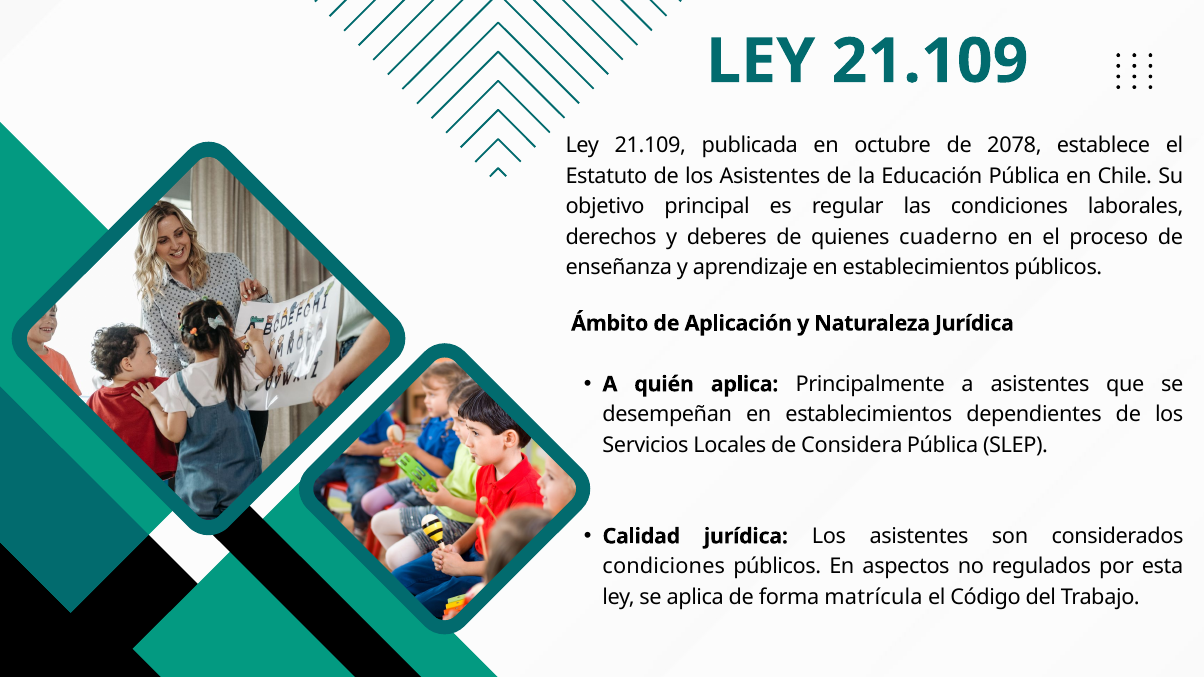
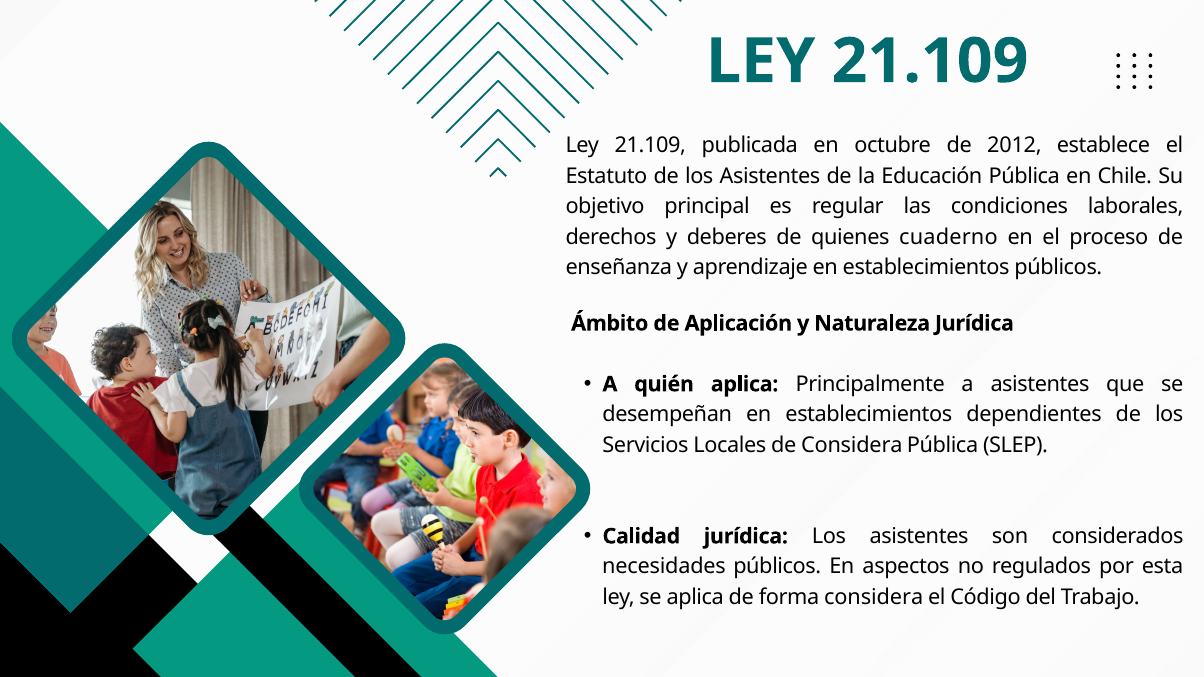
2078: 2078 -> 2012
condiciones at (664, 567): condiciones -> necesidades
forma matrícula: matrícula -> considera
